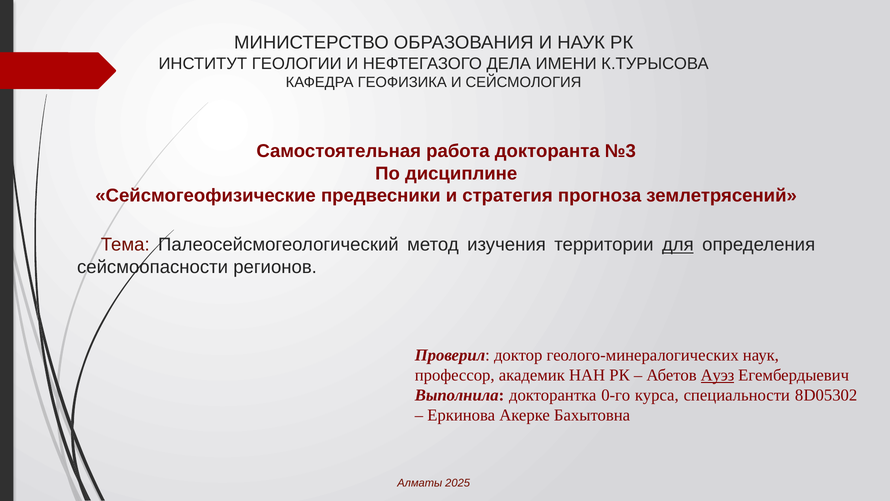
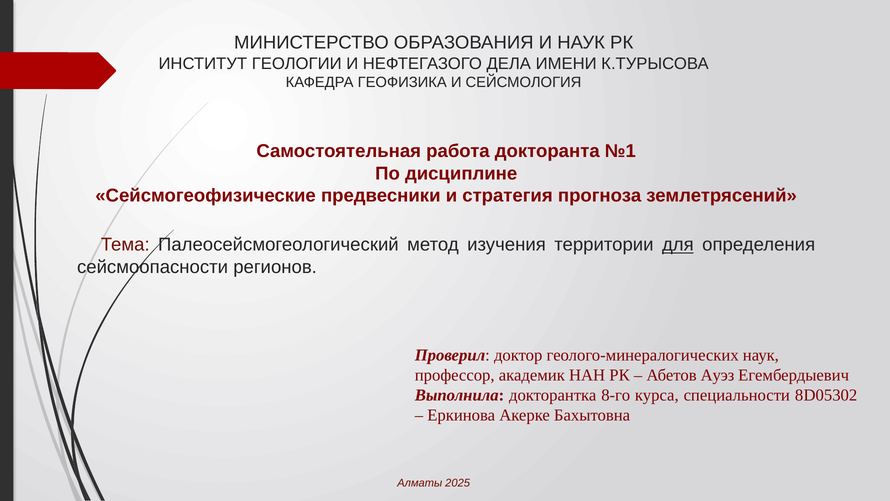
№3: №3 -> №1
Ауэз underline: present -> none
0-го: 0-го -> 8-го
